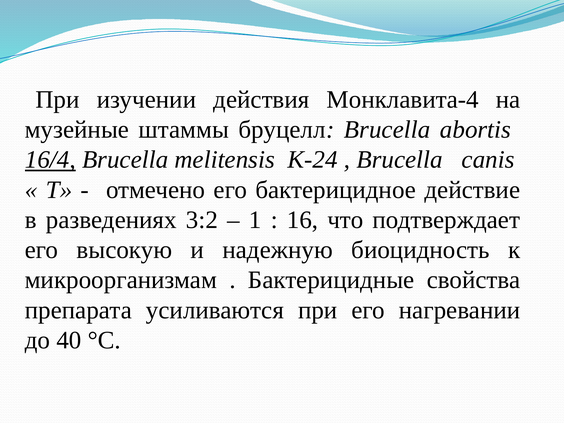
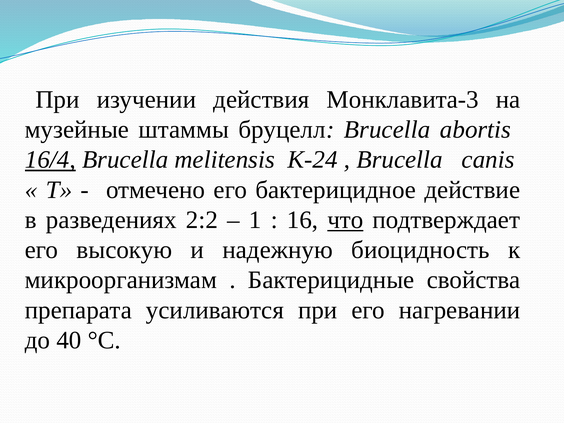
Монклавита-4: Монклавита-4 -> Монклавита-3
3:2: 3:2 -> 2:2
что underline: none -> present
